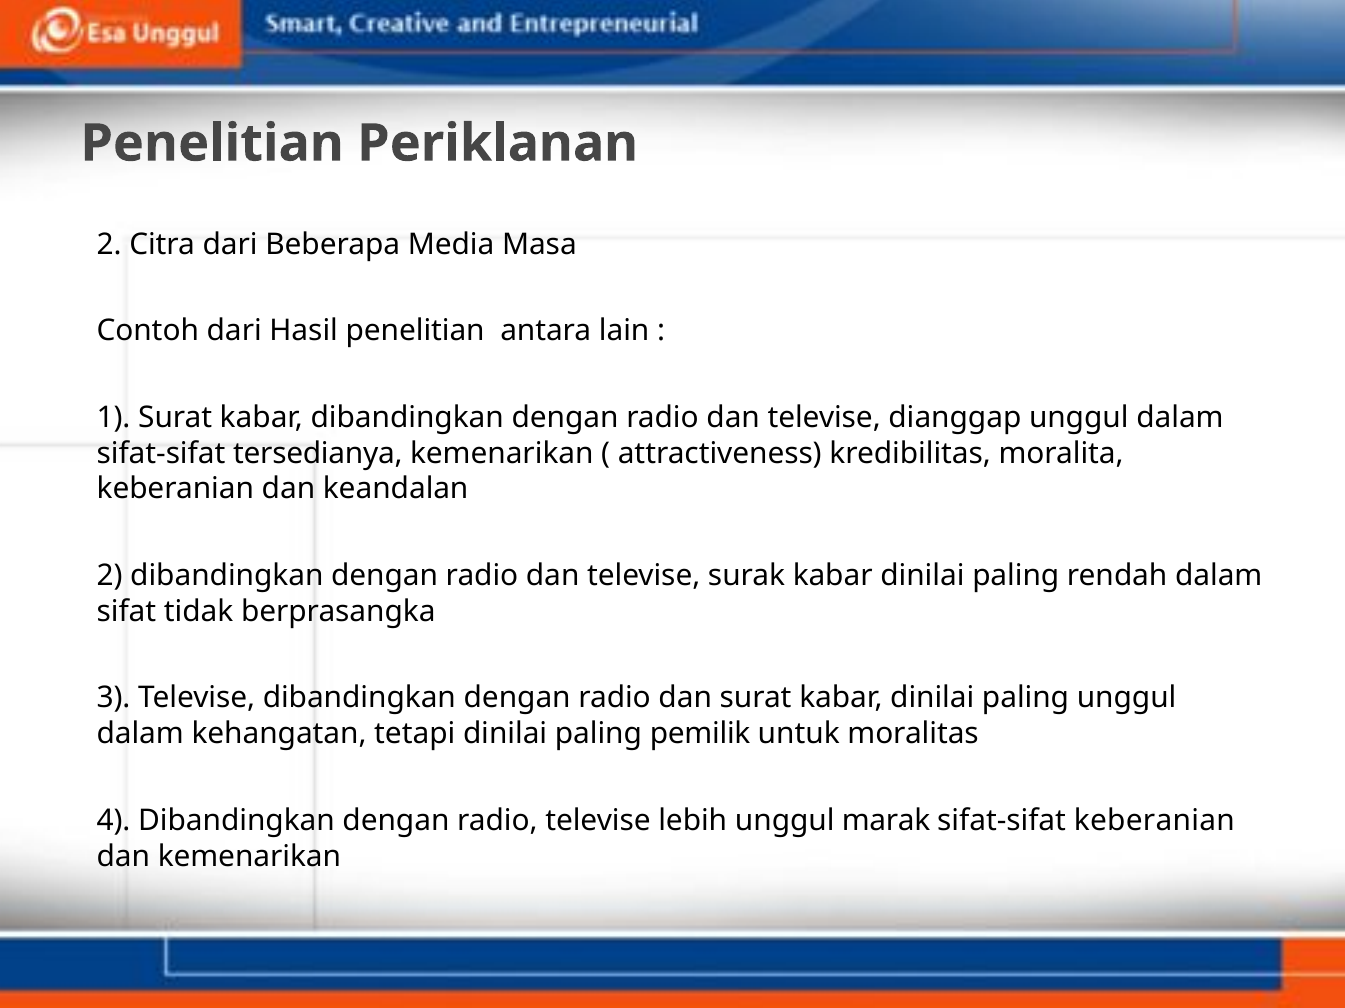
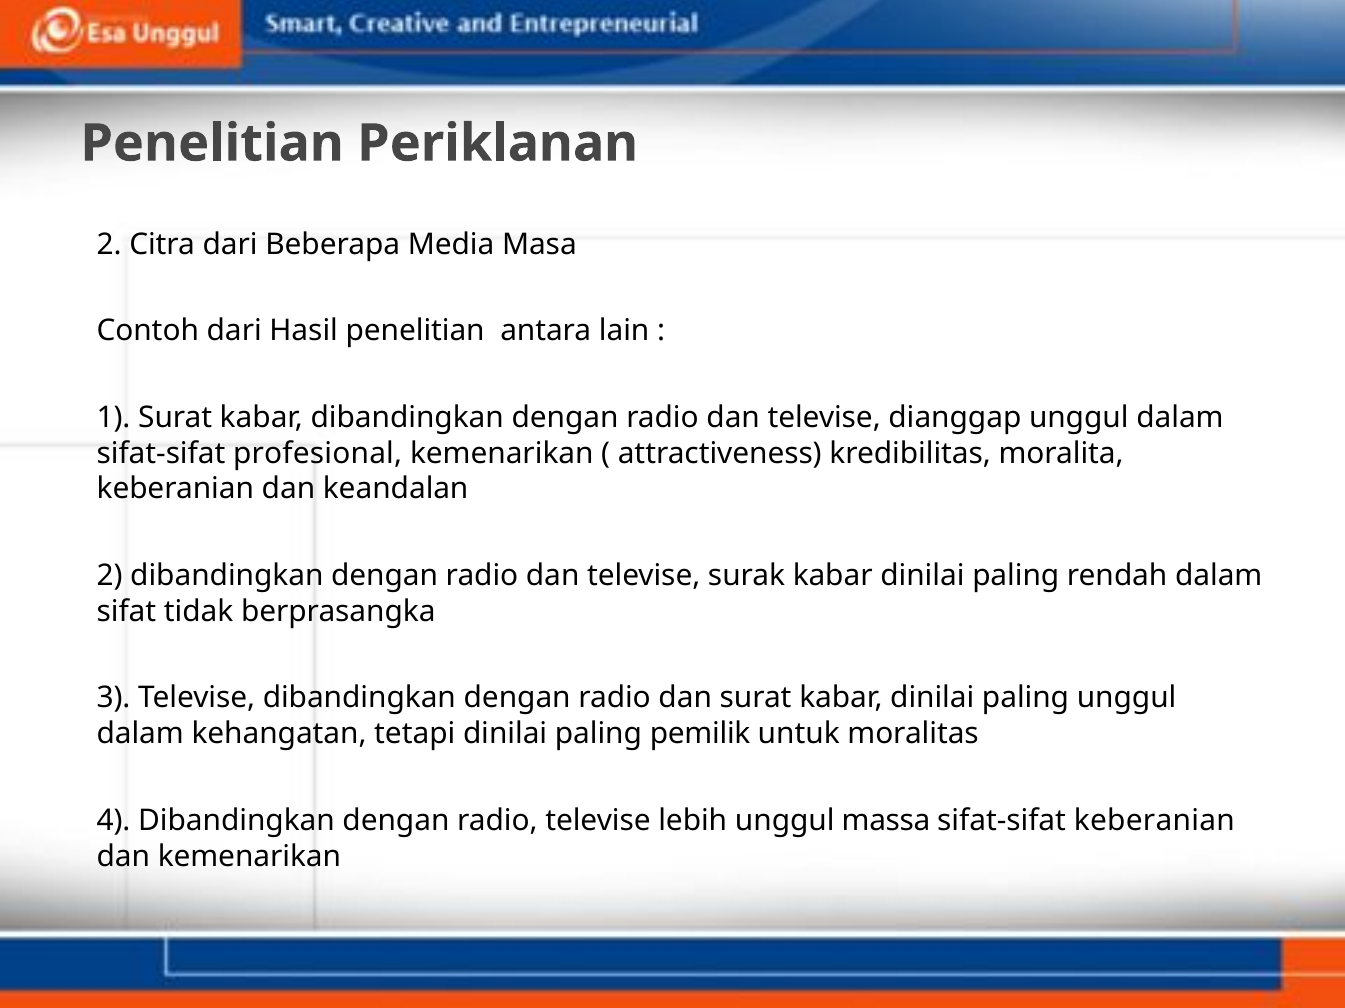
tersedianya: tersedianya -> profesional
marak: marak -> massa
